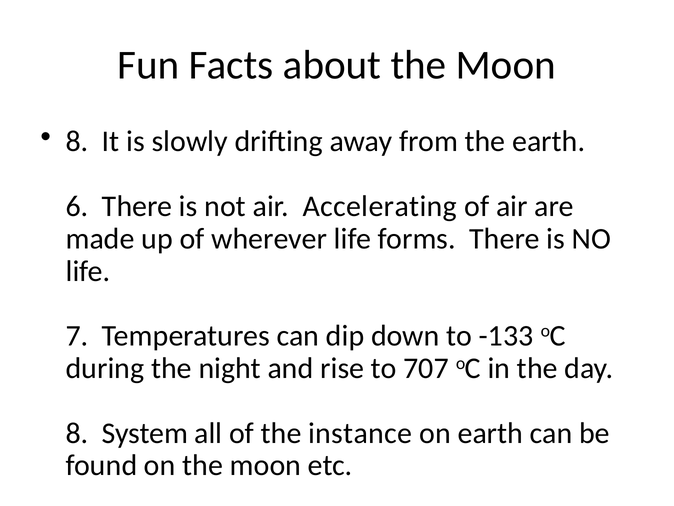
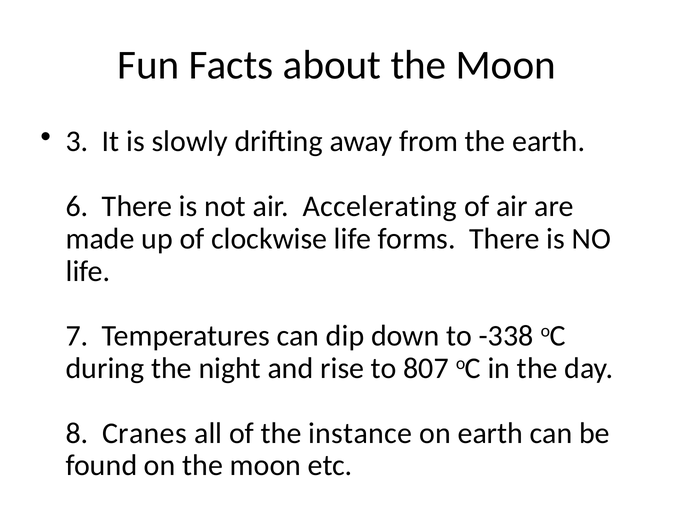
8 at (77, 141): 8 -> 3
wherever: wherever -> clockwise
-133: -133 -> -338
707: 707 -> 807
System: System -> Cranes
